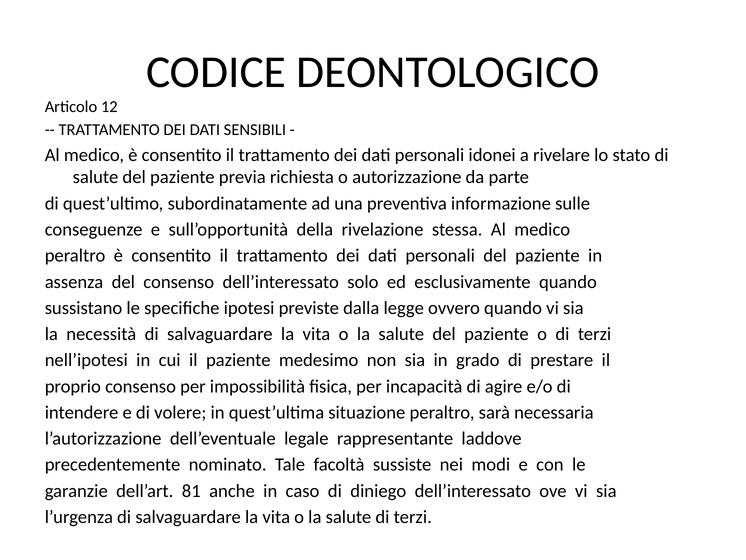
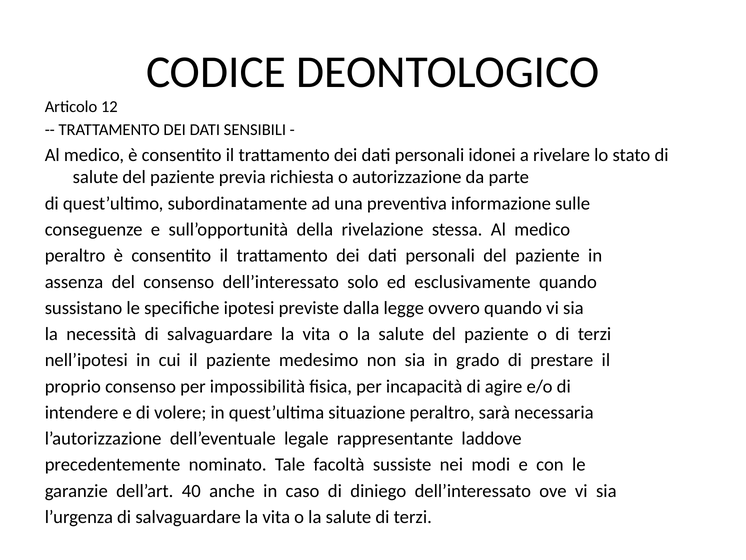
81: 81 -> 40
